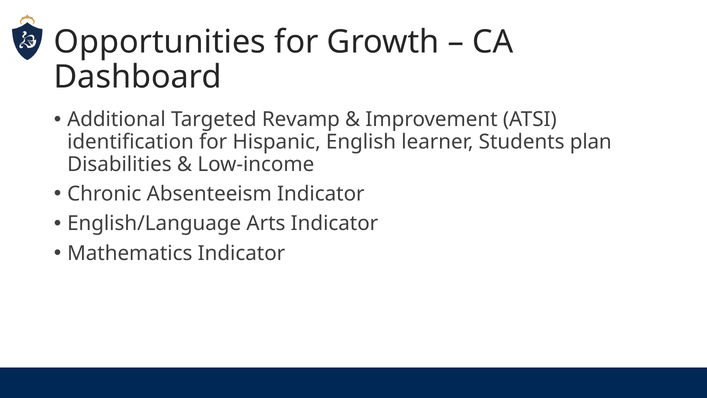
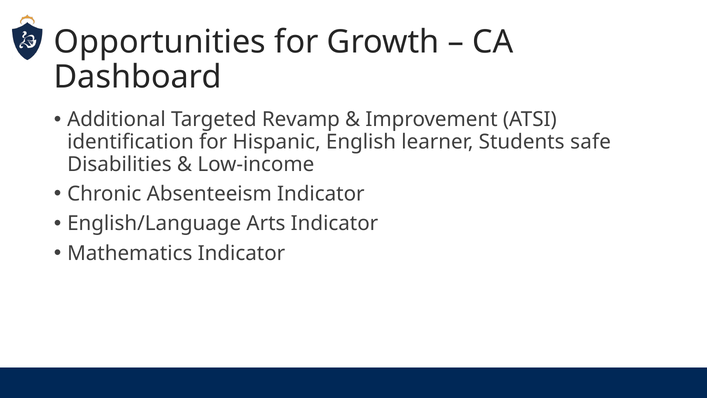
plan: plan -> safe
